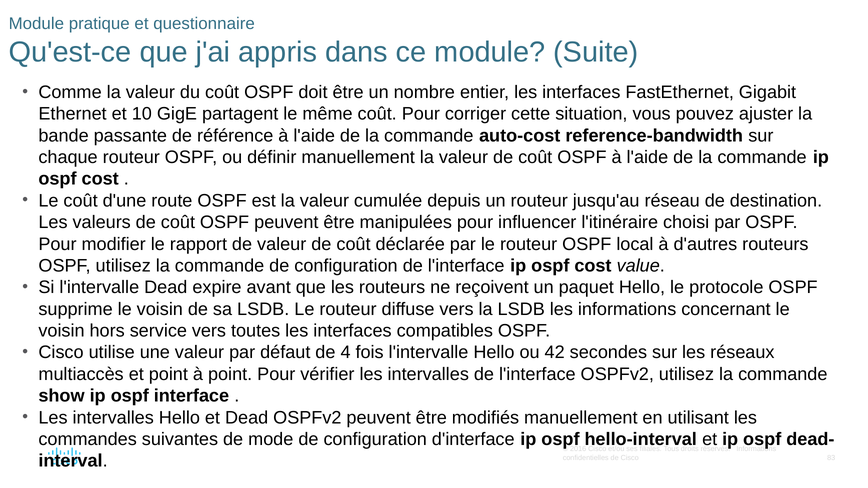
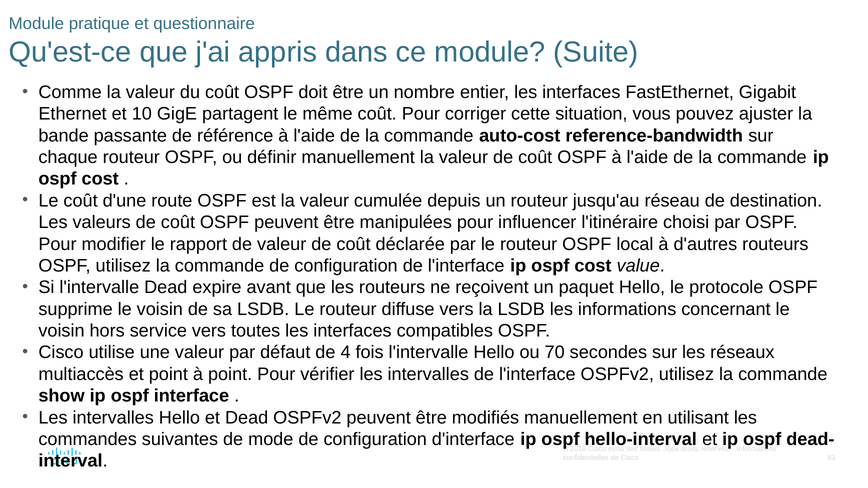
42: 42 -> 70
